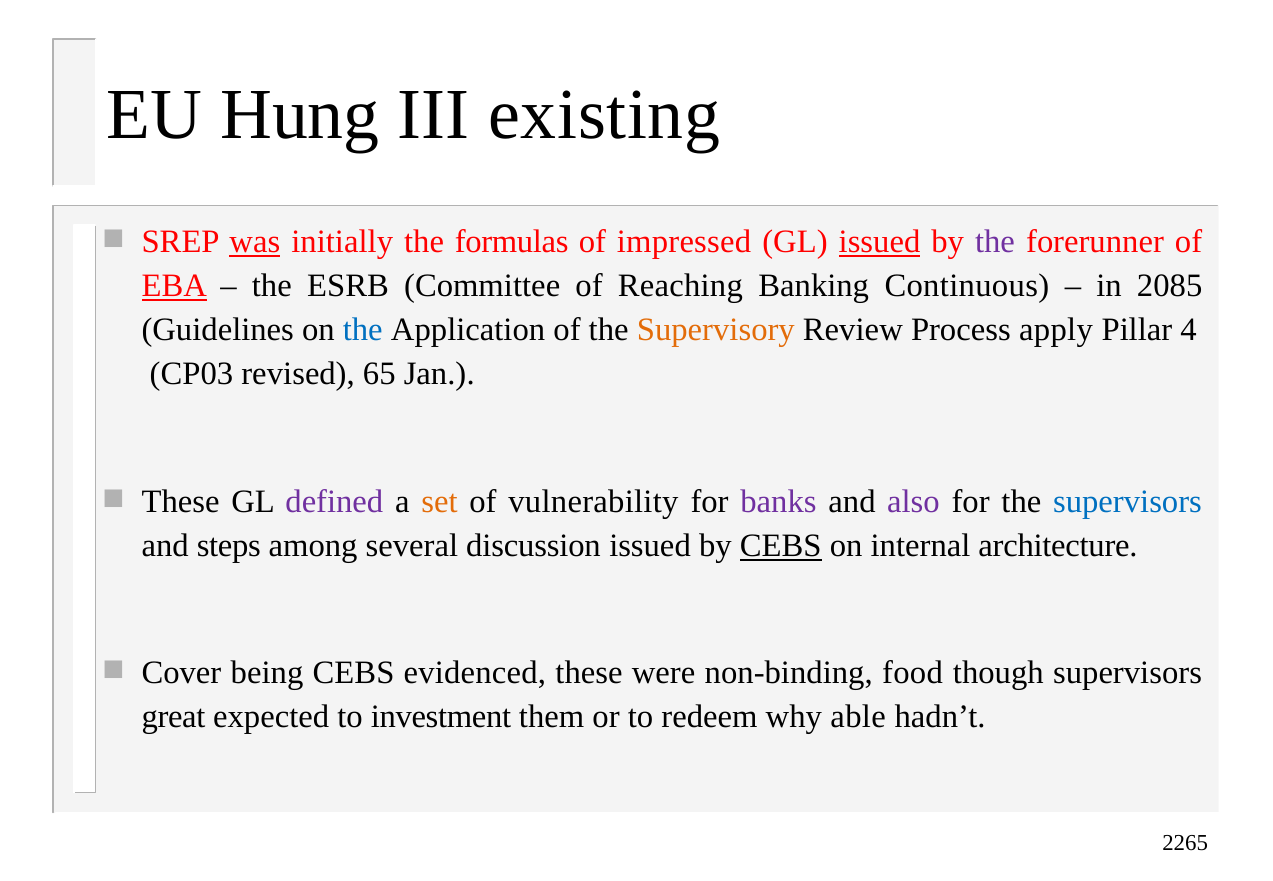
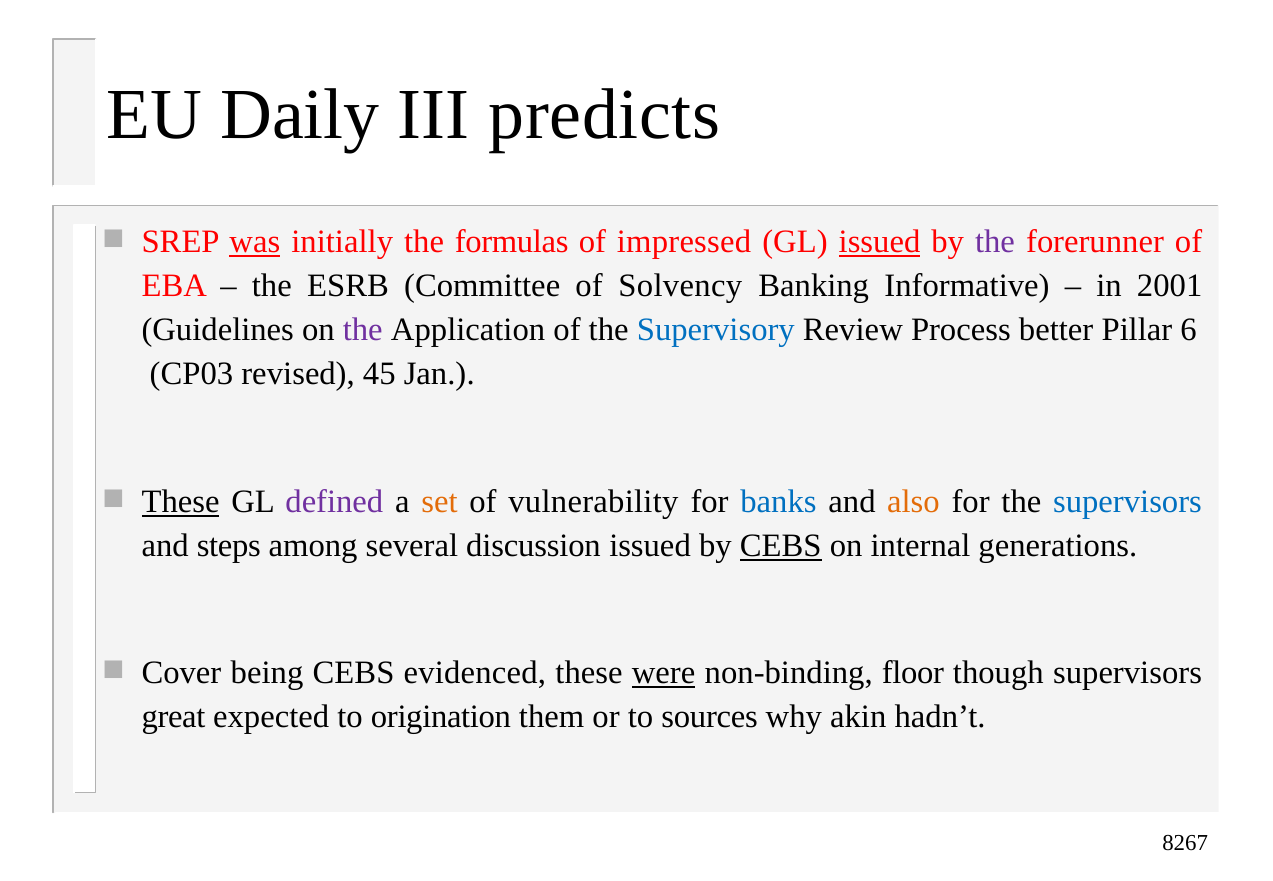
Hung: Hung -> Daily
existing: existing -> predicts
EBA underline: present -> none
Reaching: Reaching -> Solvency
Continuous: Continuous -> Informative
2085: 2085 -> 2001
the at (363, 330) colour: blue -> purple
Supervisory colour: orange -> blue
apply: apply -> better
4: 4 -> 6
65: 65 -> 45
These at (181, 502) underline: none -> present
banks colour: purple -> blue
also colour: purple -> orange
architecture: architecture -> generations
were underline: none -> present
food: food -> floor
investment: investment -> origination
redeem: redeem -> sources
able: able -> akin
2265: 2265 -> 8267
